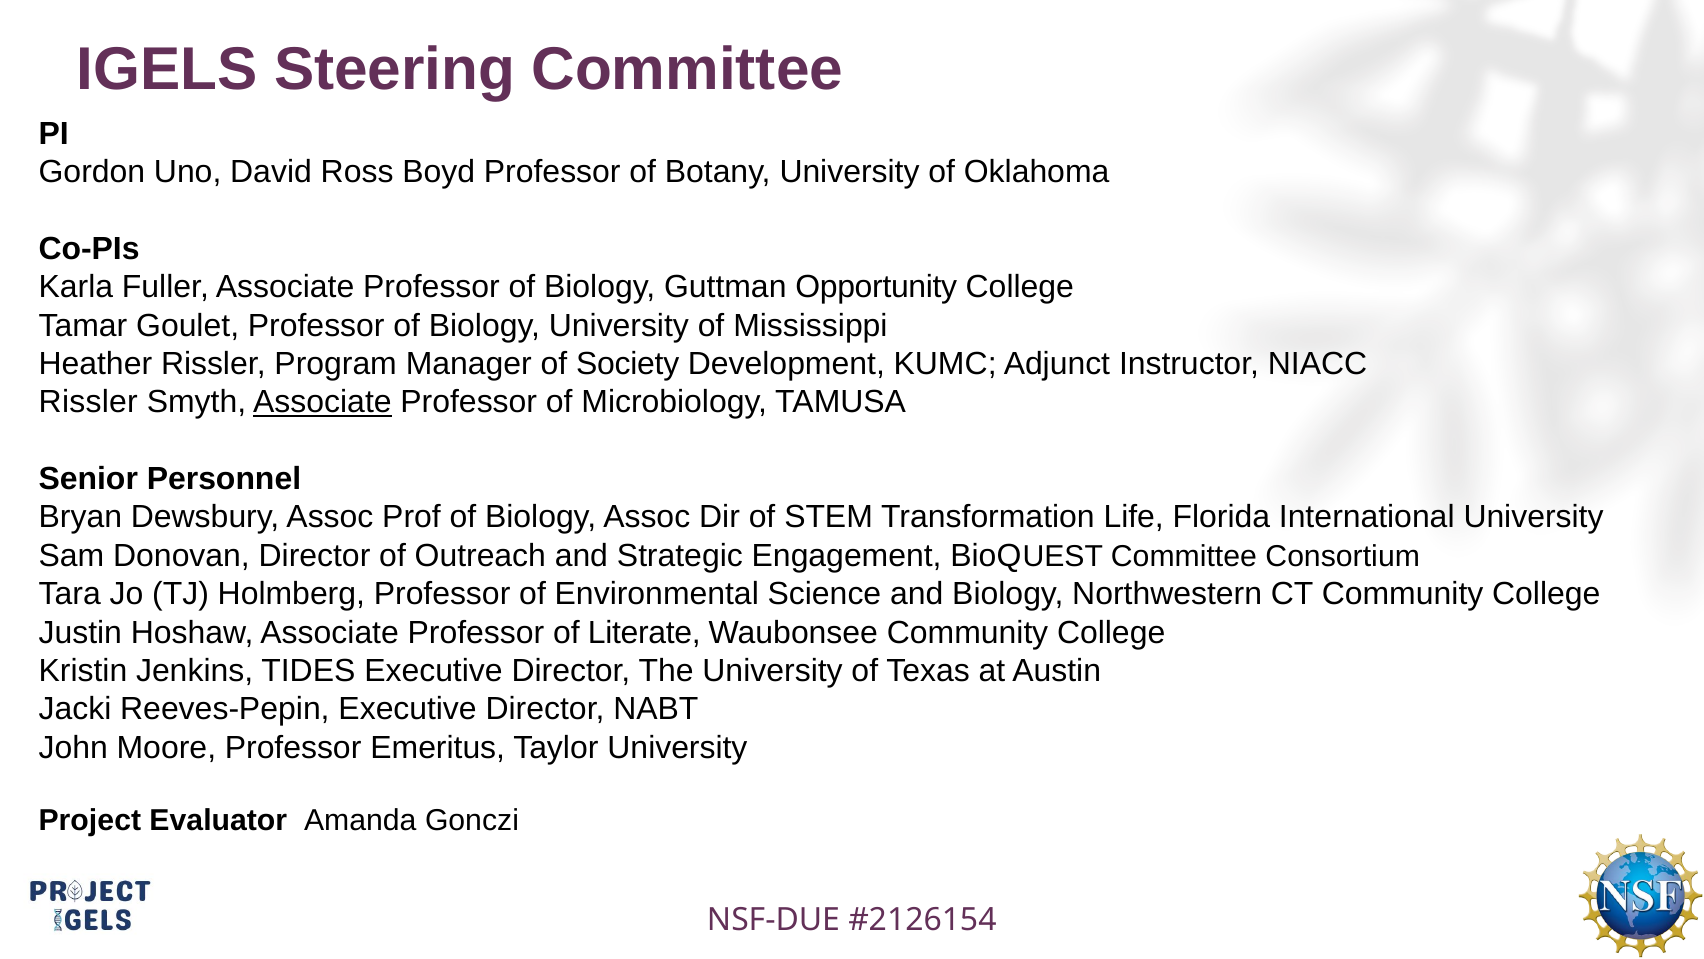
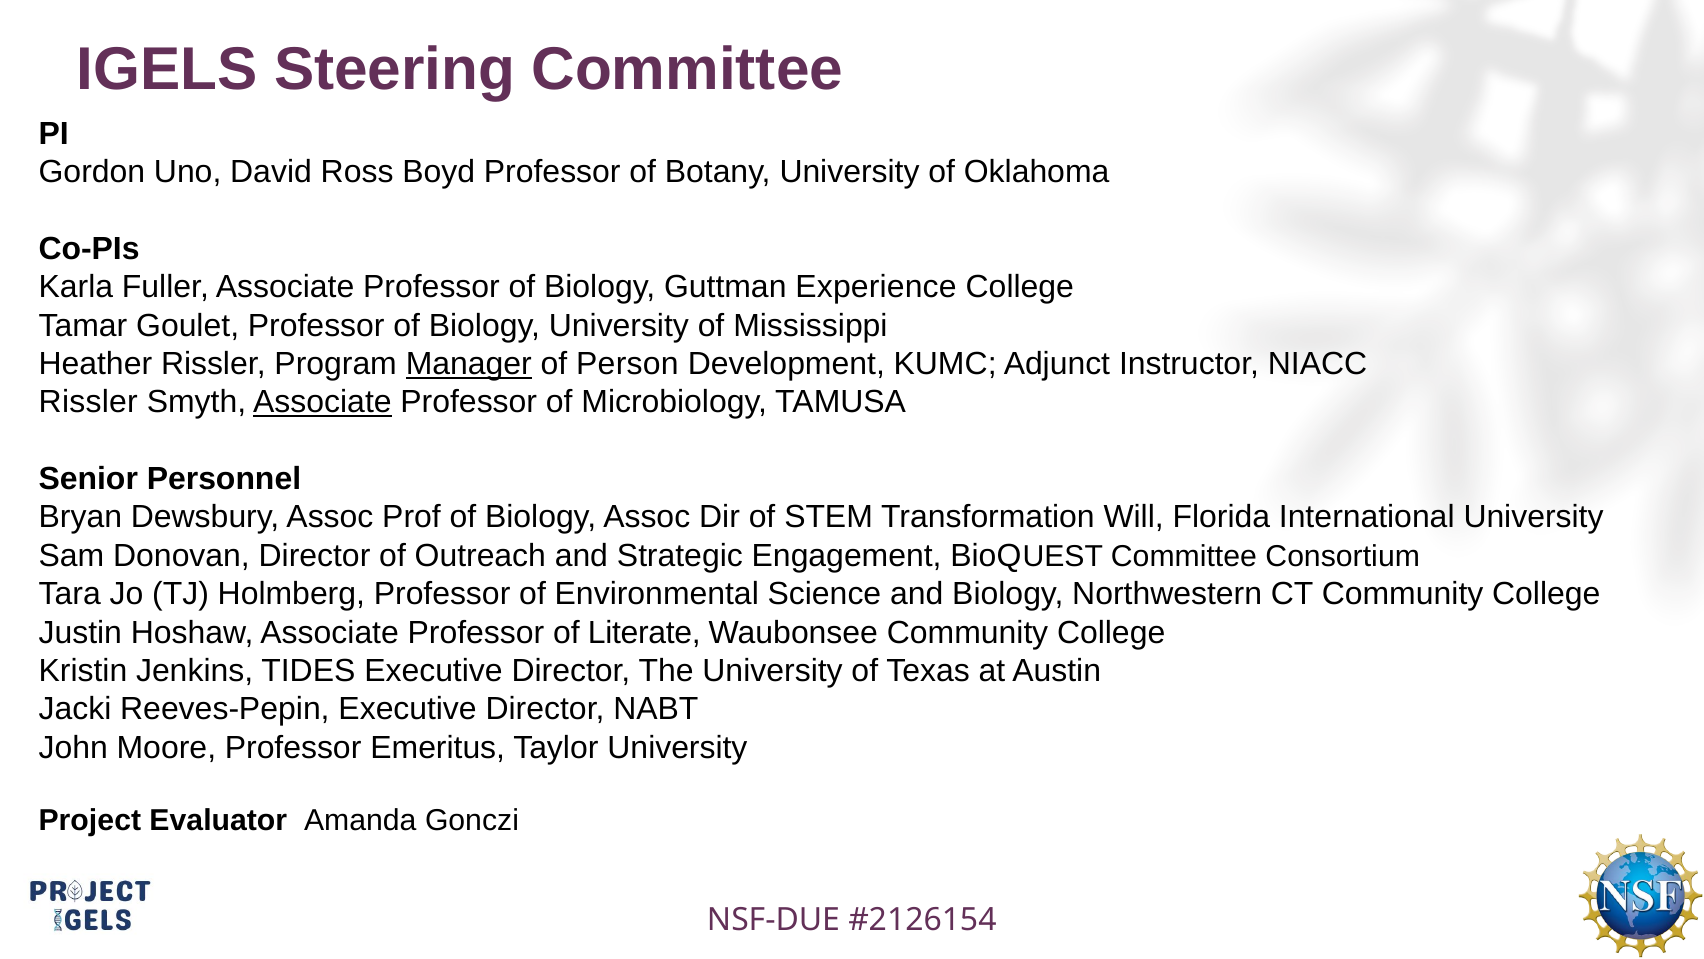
Opportunity: Opportunity -> Experience
Manager underline: none -> present
Society: Society -> Person
Life: Life -> Will
